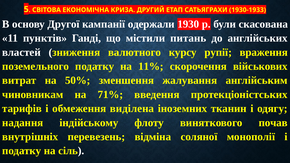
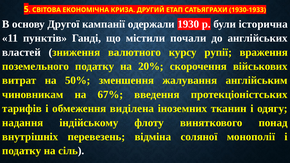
скасована: скасована -> історична
питань: питань -> почали
11%: 11% -> 20%
71%: 71% -> 67%
почав: почав -> понад
